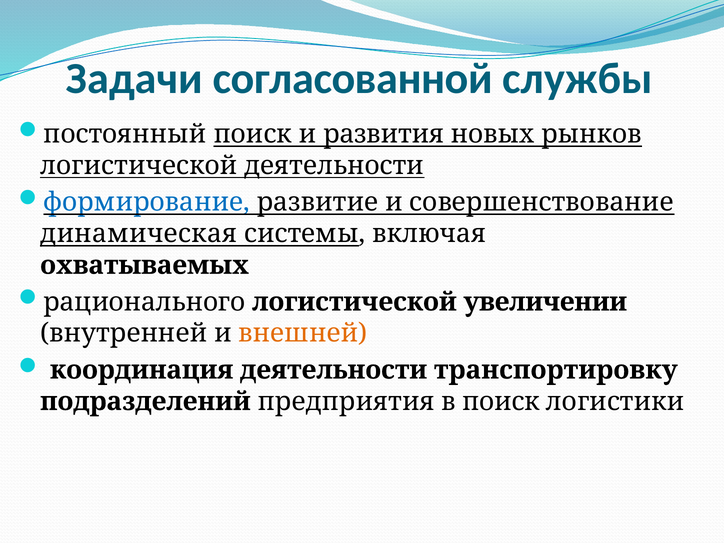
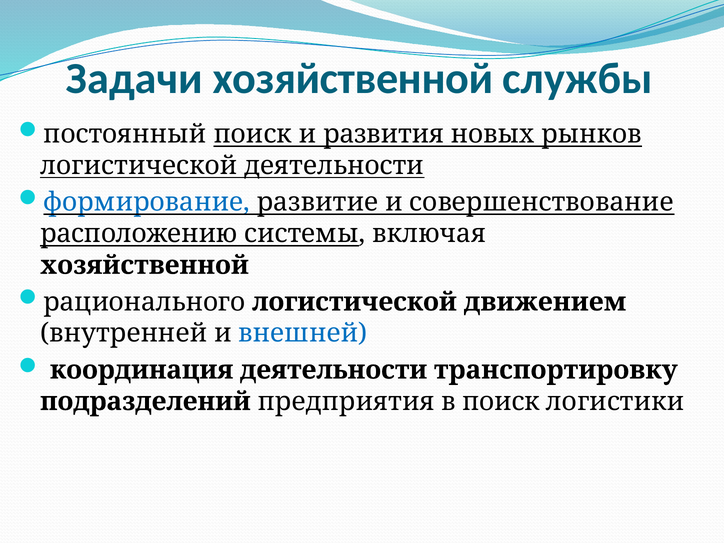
Задачи согласованной: согласованной -> хозяйственной
динамическая: динамическая -> расположению
охватываемых at (145, 265): охватываемых -> хозяйственной
увеличении: увеличении -> движением
внешней colour: orange -> blue
